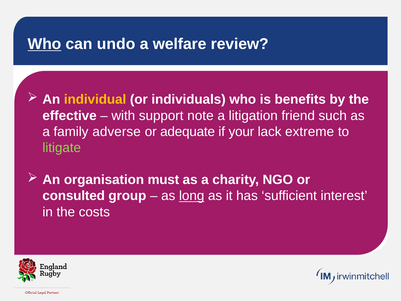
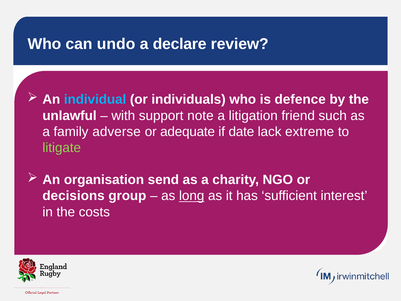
Who at (44, 44) underline: present -> none
welfare: welfare -> declare
individual colour: yellow -> light blue
benefits: benefits -> defence
effective: effective -> unlawful
your: your -> date
must: must -> send
consulted: consulted -> decisions
